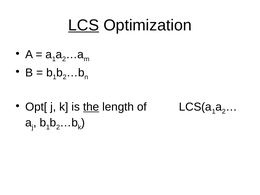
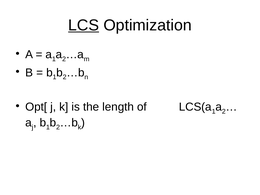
the underline: present -> none
